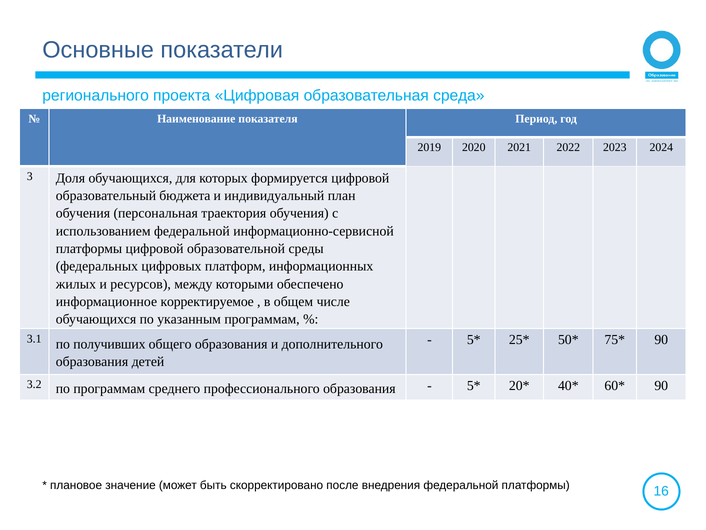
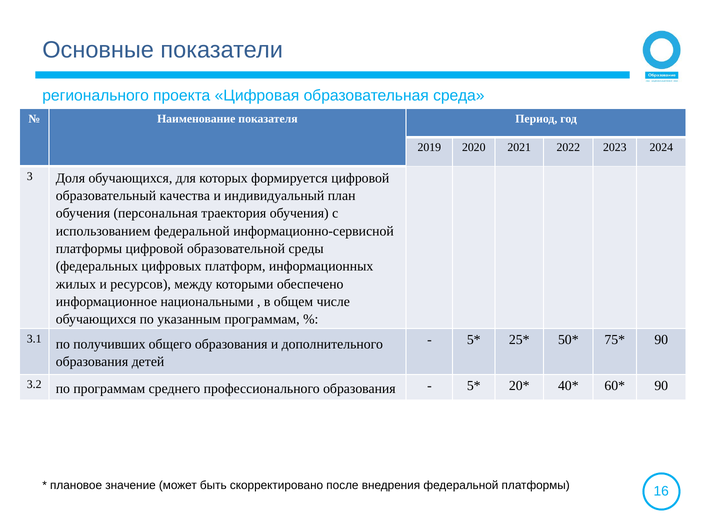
бюджета: бюджета -> качества
корректируемое: корректируемое -> национальными
